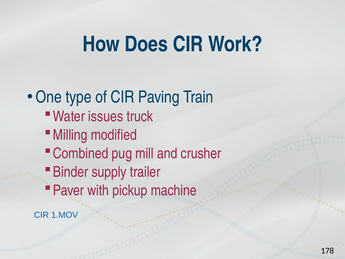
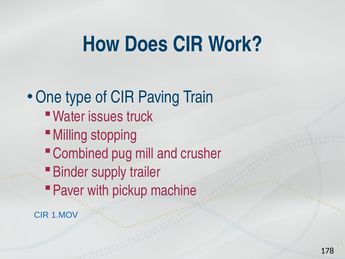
modified: modified -> stopping
